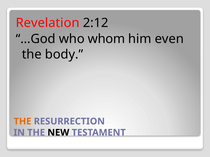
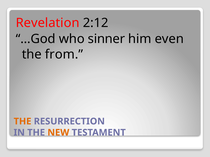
whom: whom -> sinner
body: body -> from
NEW colour: black -> orange
